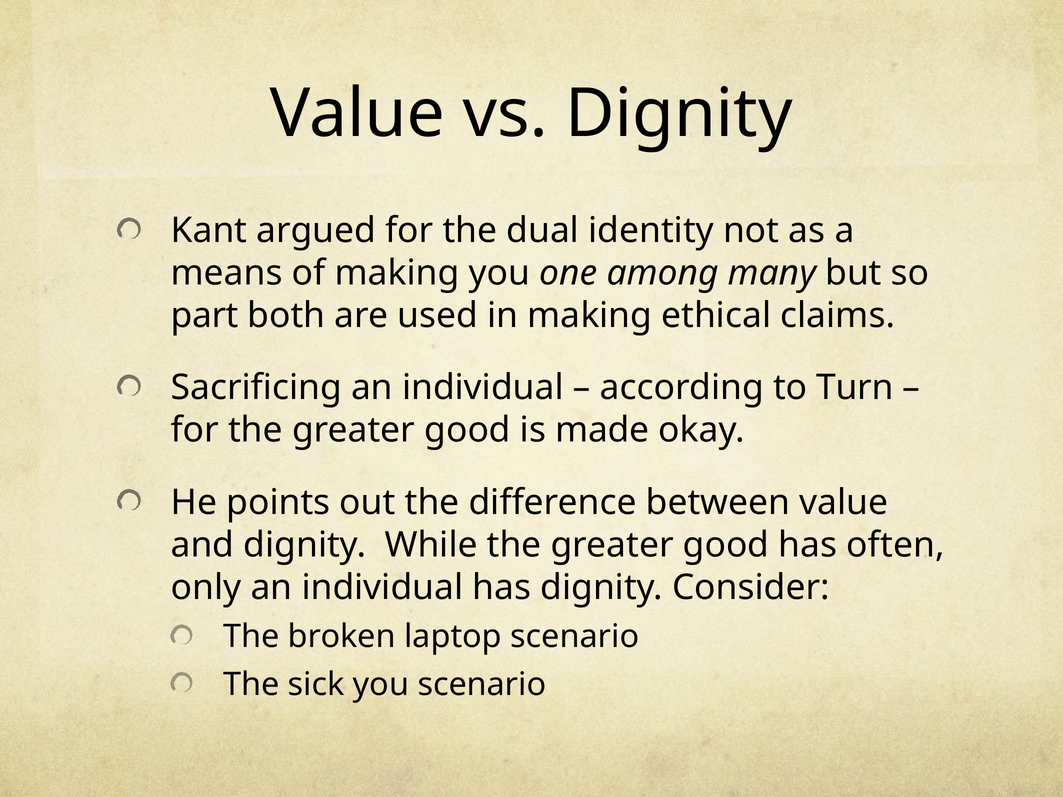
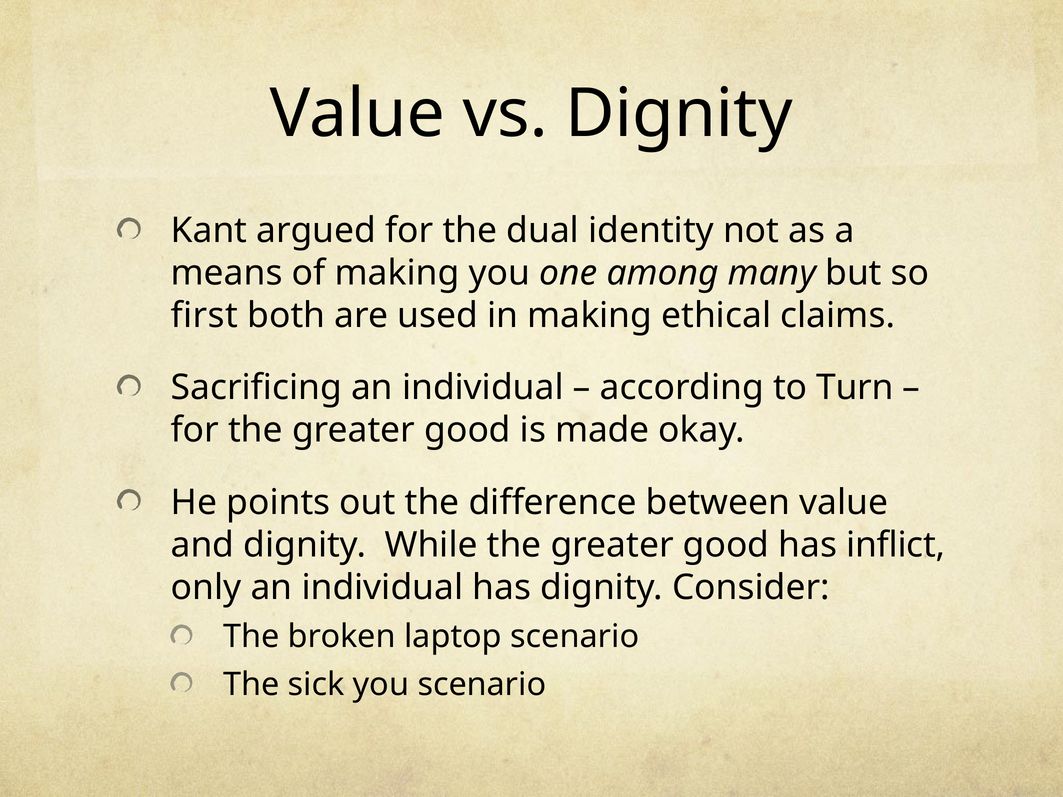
part: part -> first
often: often -> inflict
